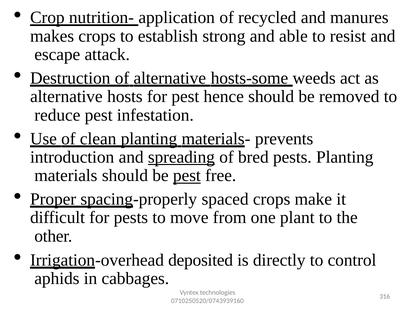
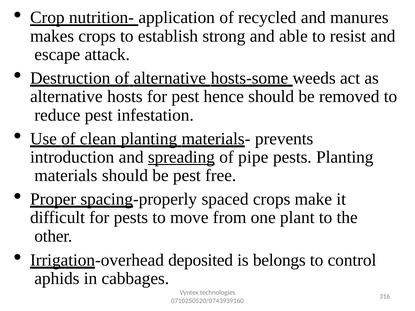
bred: bred -> pipe
pest at (187, 176) underline: present -> none
directly: directly -> belongs
